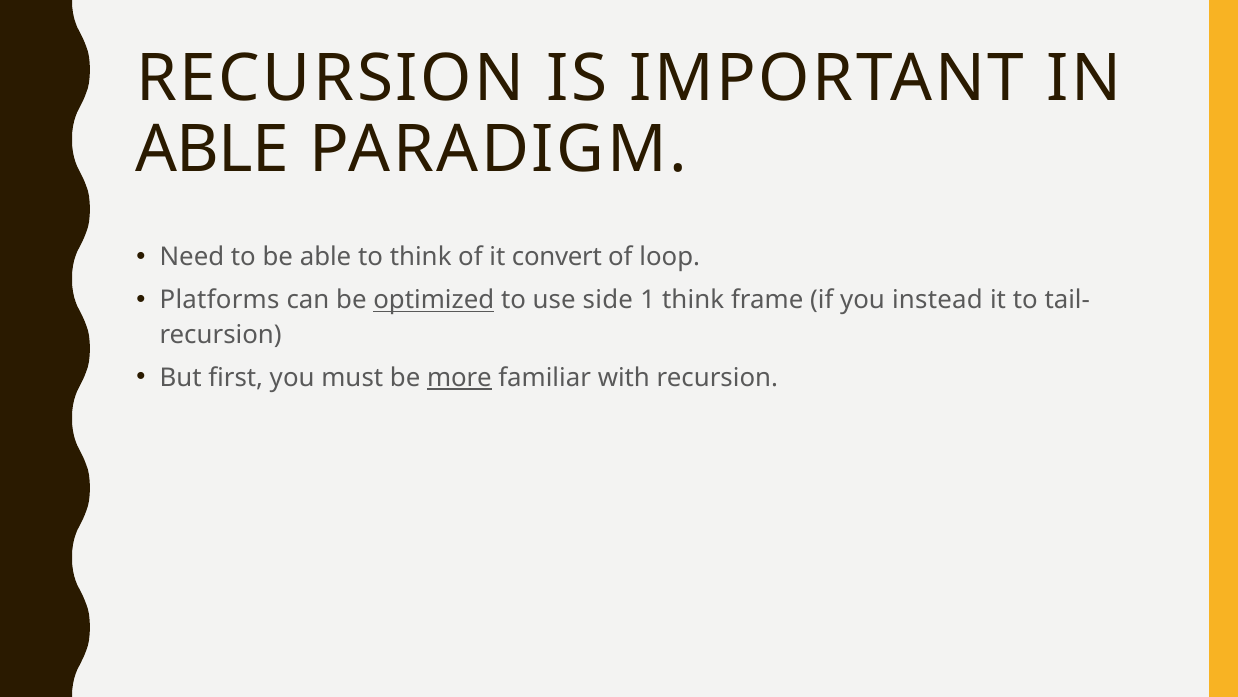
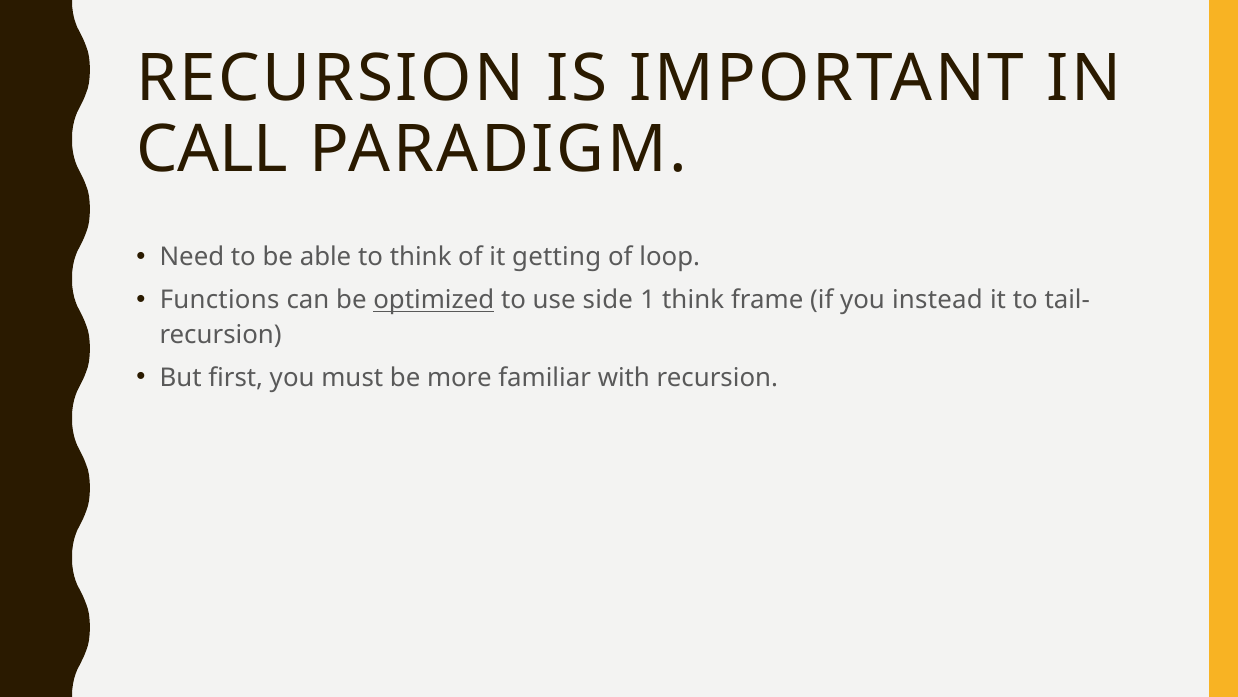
ABLE at (212, 150): ABLE -> CALL
convert: convert -> getting
Platforms: Platforms -> Functions
more underline: present -> none
